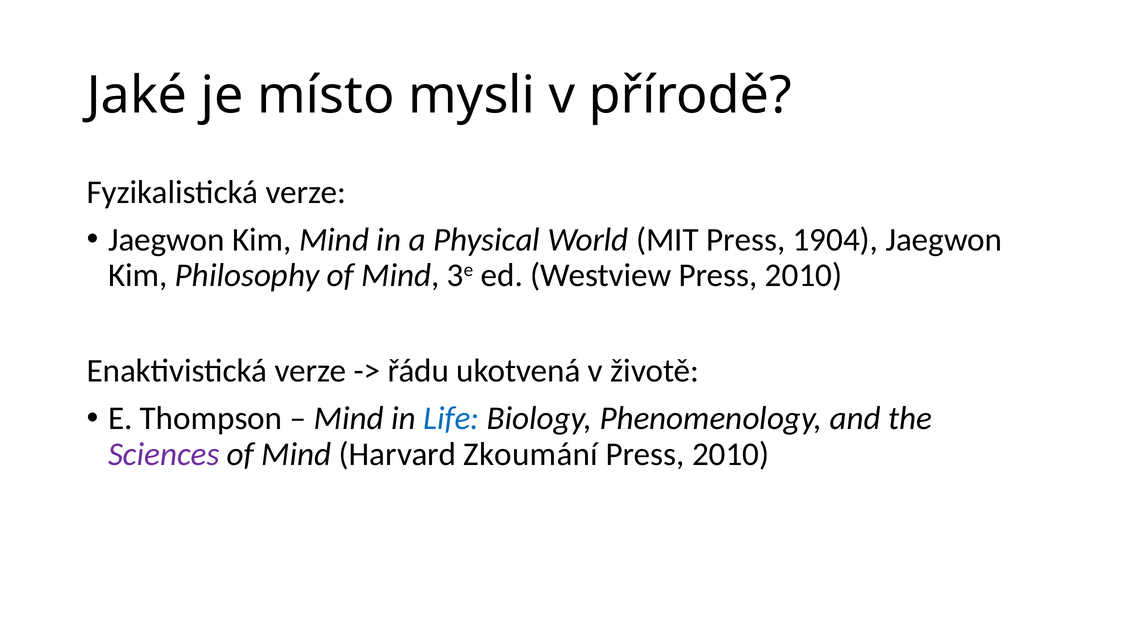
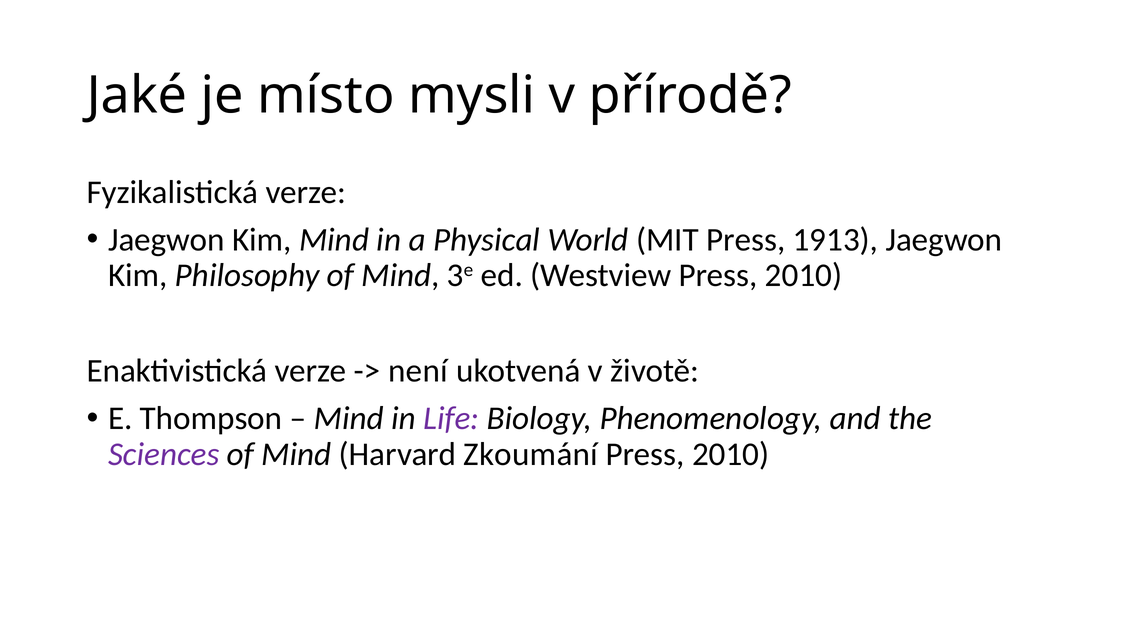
1904: 1904 -> 1913
řádu: řádu -> není
Life colour: blue -> purple
